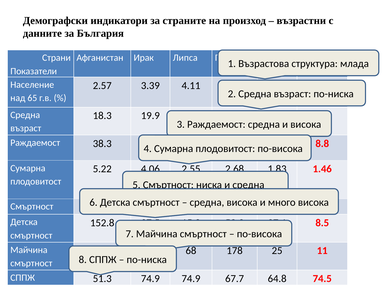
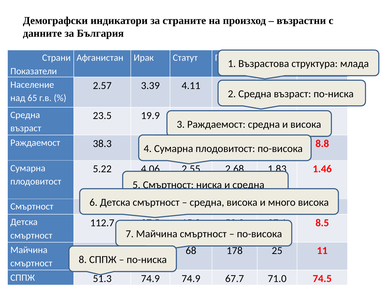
Липса: Липса -> Статут
18.3: 18.3 -> 23.5
152.8: 152.8 -> 112.7
64.8: 64.8 -> 71.0
